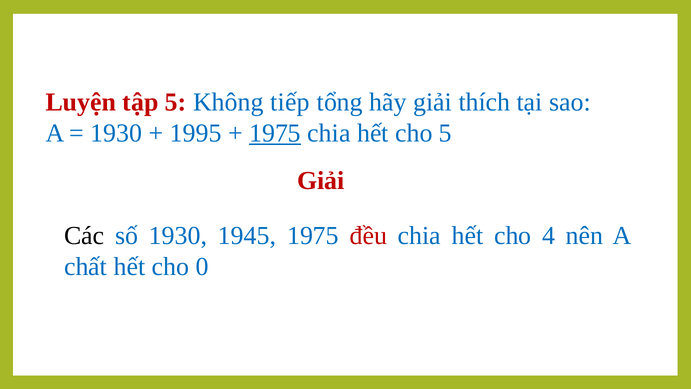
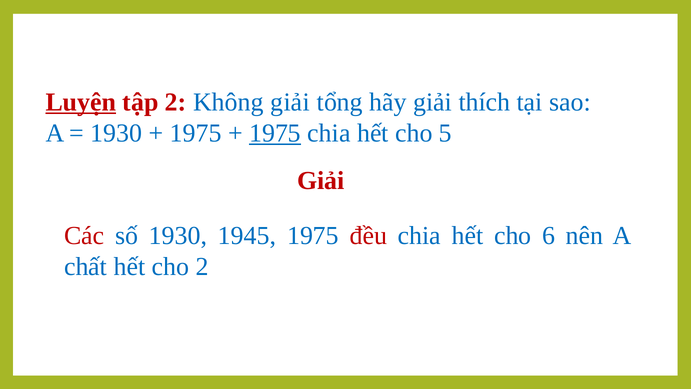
Luyện underline: none -> present
tập 5: 5 -> 2
Không tiếp: tiếp -> giải
1995 at (196, 133): 1995 -> 1975
Các colour: black -> red
4: 4 -> 6
cho 0: 0 -> 2
